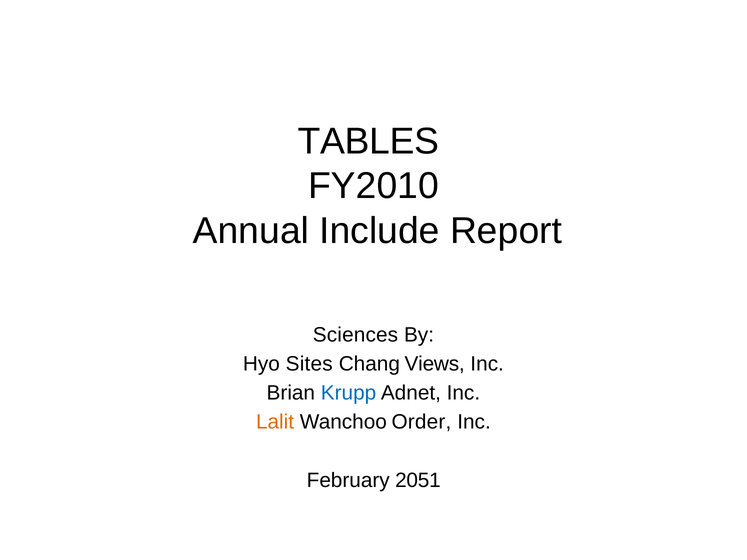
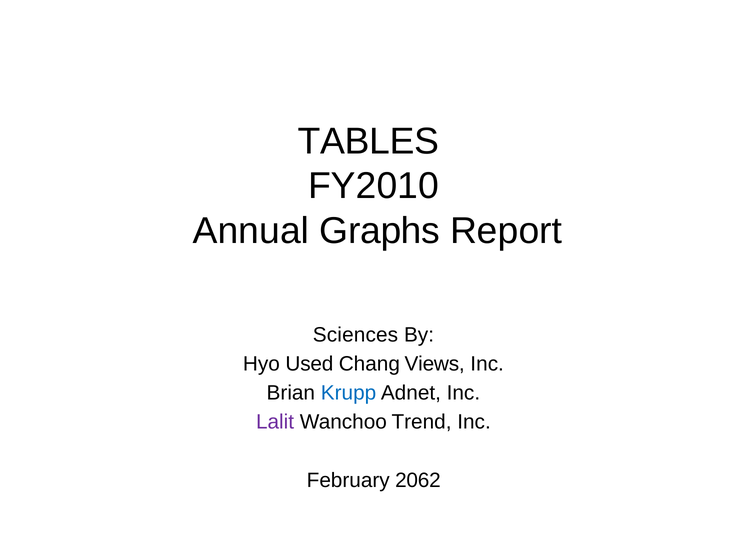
Include: Include -> Graphs
Sites: Sites -> Used
Lalit colour: orange -> purple
Order: Order -> Trend
2051: 2051 -> 2062
